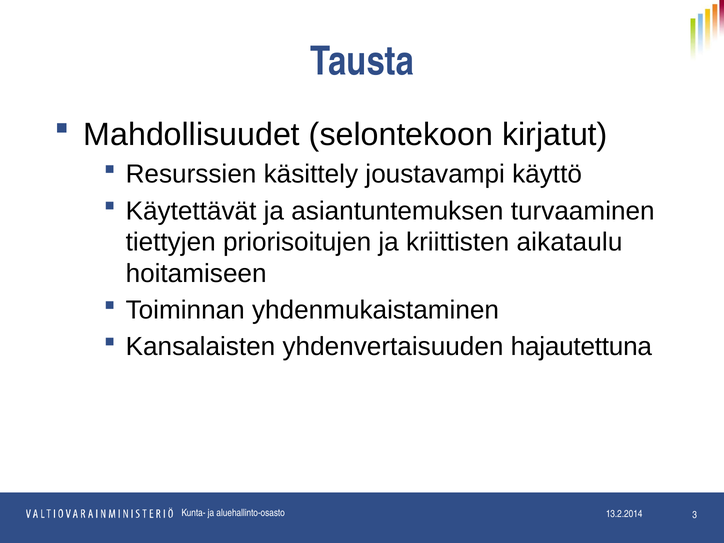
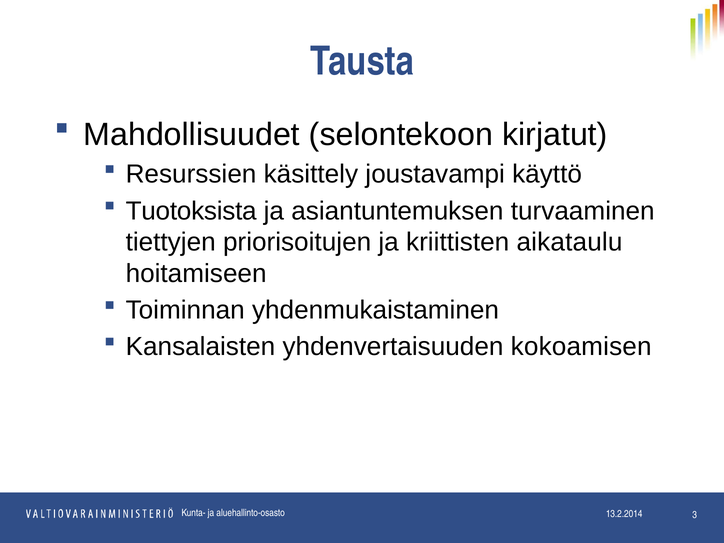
Käytettävät: Käytettävät -> Tuotoksista
hajautettuna: hajautettuna -> kokoamisen
